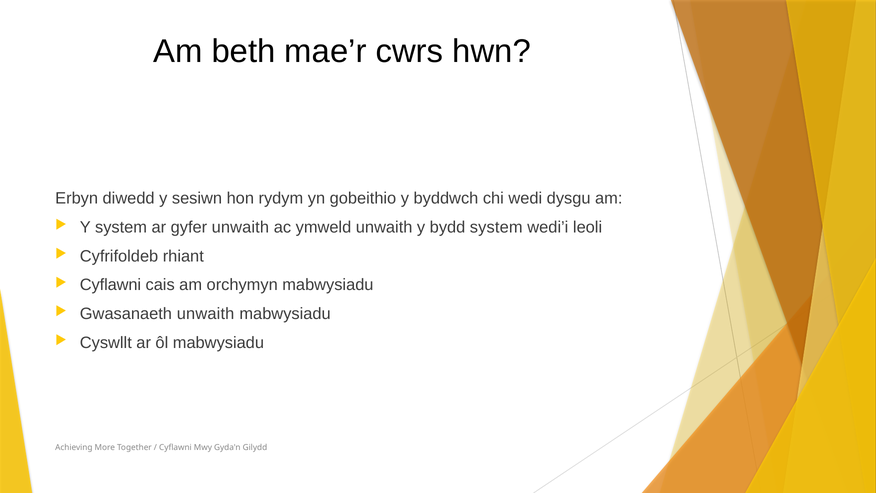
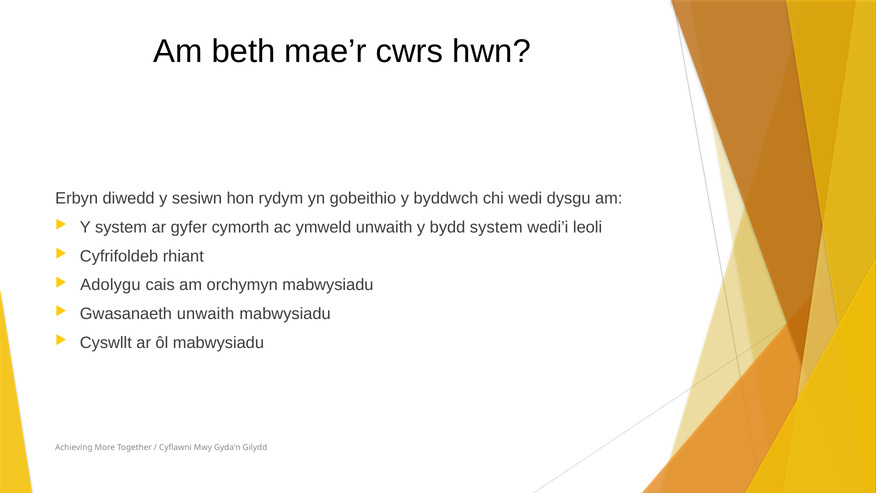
gyfer unwaith: unwaith -> cymorth
Cyflawni at (110, 285): Cyflawni -> Adolygu
